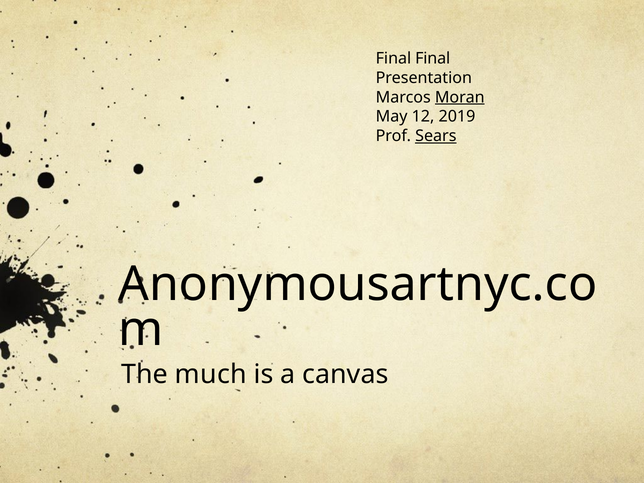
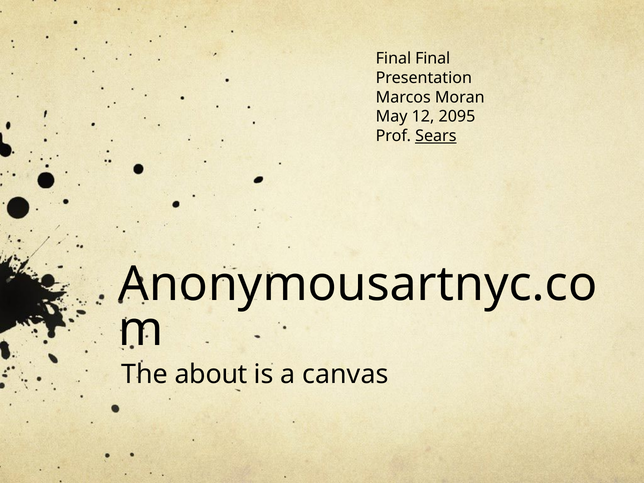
Moran underline: present -> none
2019: 2019 -> 2095
much: much -> about
